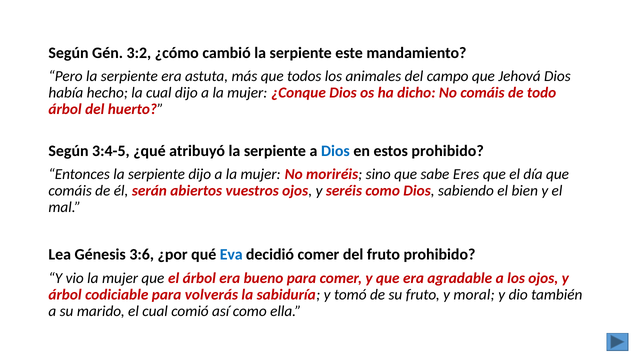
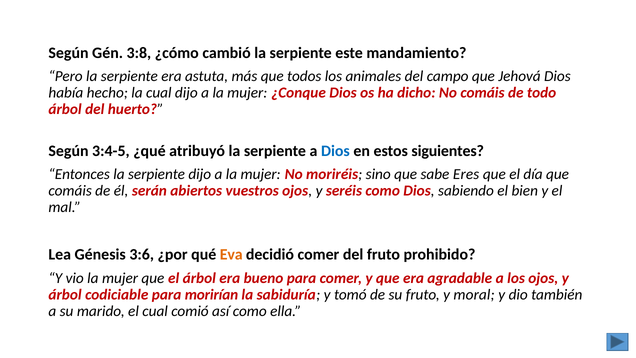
3:2: 3:2 -> 3:8
estos prohibido: prohibido -> siguientes
Eva colour: blue -> orange
volverás: volverás -> morirían
